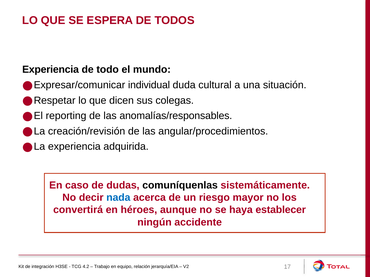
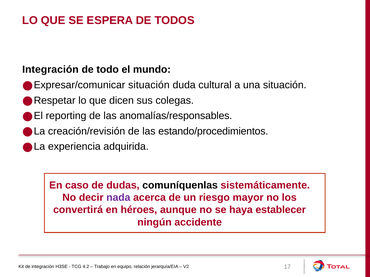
Experiencia at (51, 70): Experiencia -> Integración
individual at (149, 85): individual -> situación
angular/procedimientos: angular/procedimientos -> estando/procedimientos
nada colour: blue -> purple
